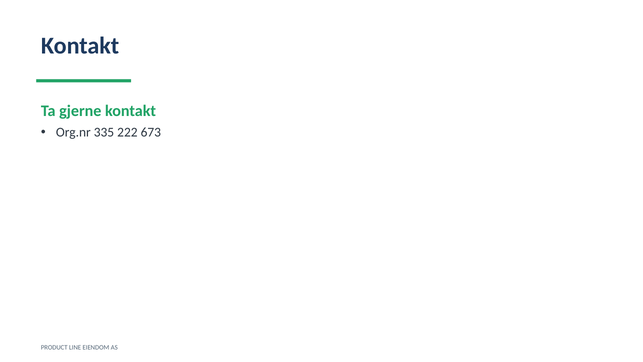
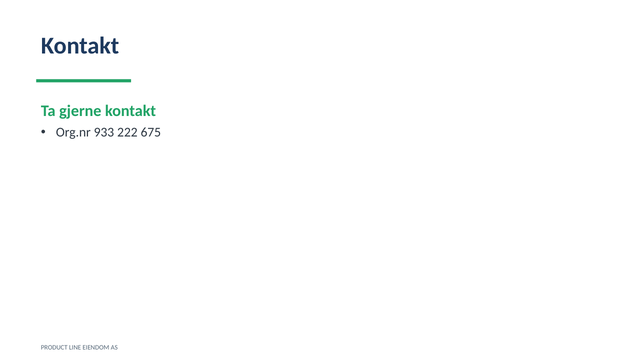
335: 335 -> 933
673: 673 -> 675
